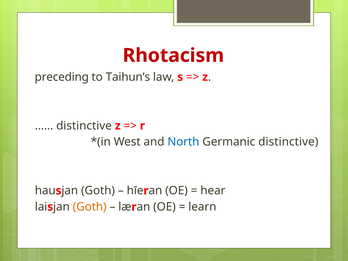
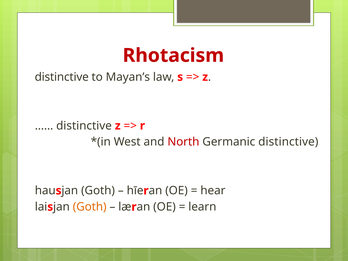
preceding at (62, 77): preceding -> distinctive
Taihun’s: Taihun’s -> Mayan’s
North colour: blue -> red
